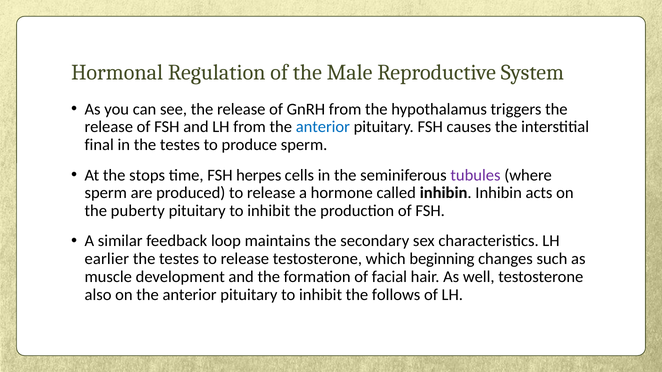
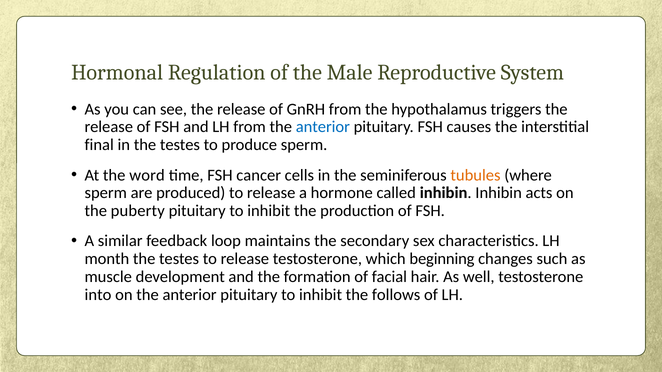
stops: stops -> word
herpes: herpes -> cancer
tubules colour: purple -> orange
earlier: earlier -> month
also: also -> into
